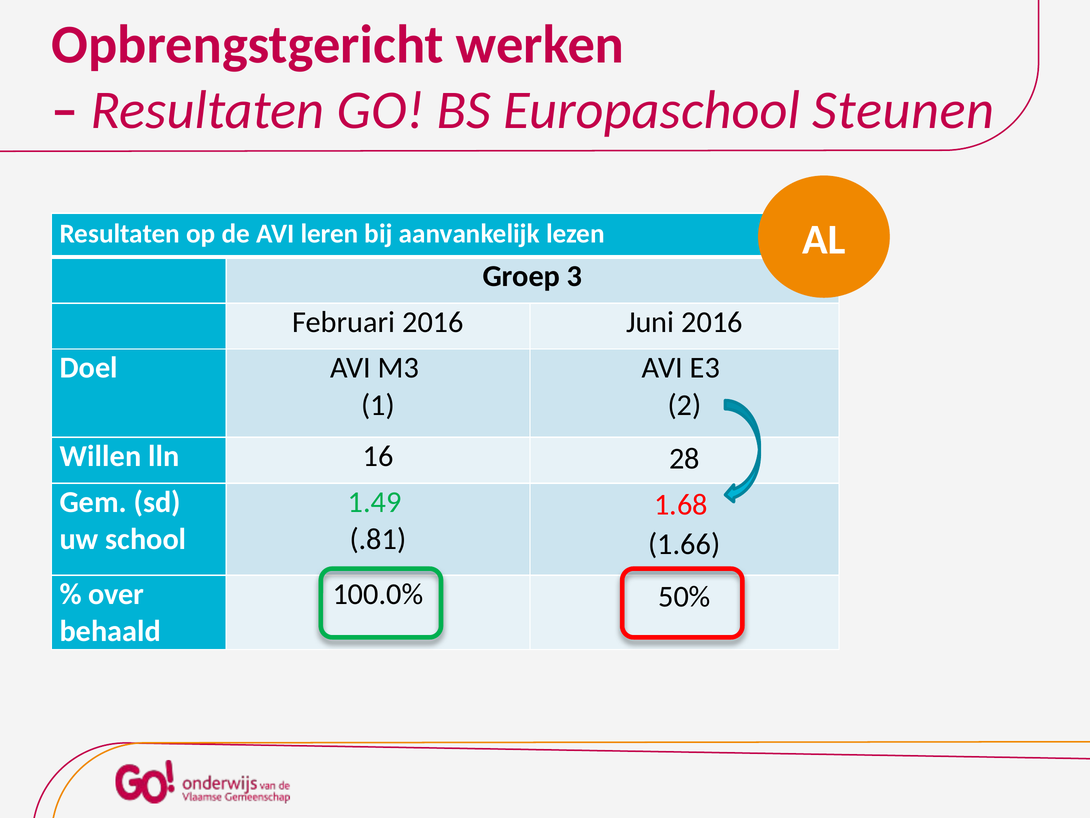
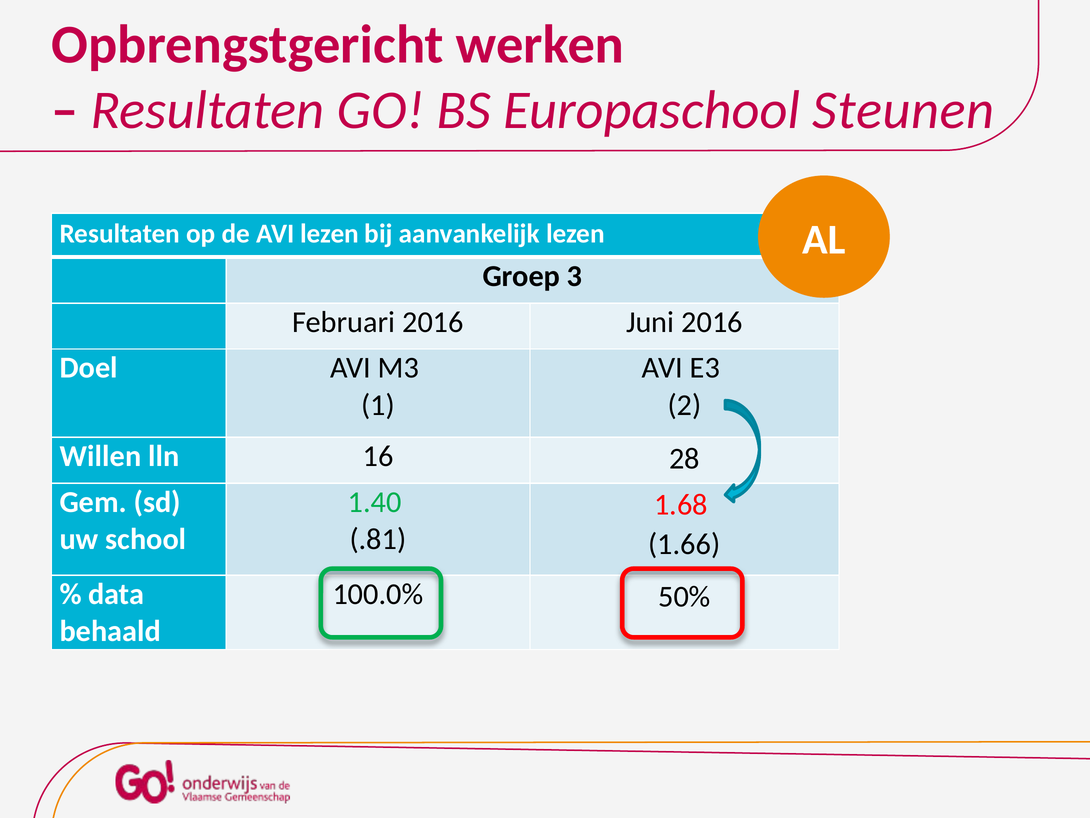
AVI leren: leren -> lezen
1.49: 1.49 -> 1.40
over: over -> data
